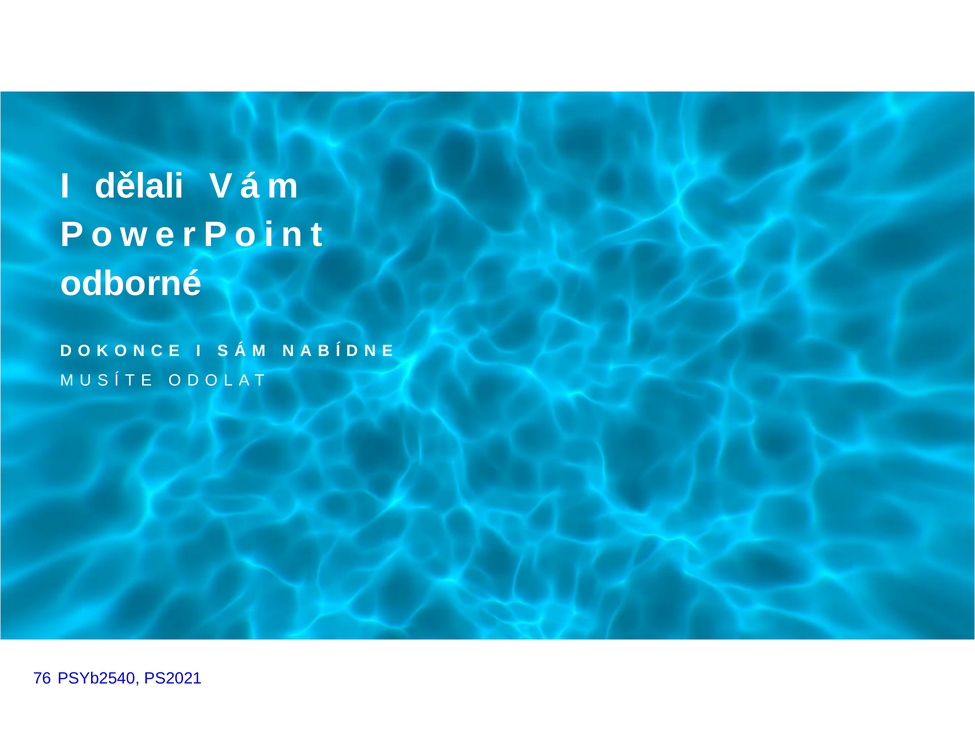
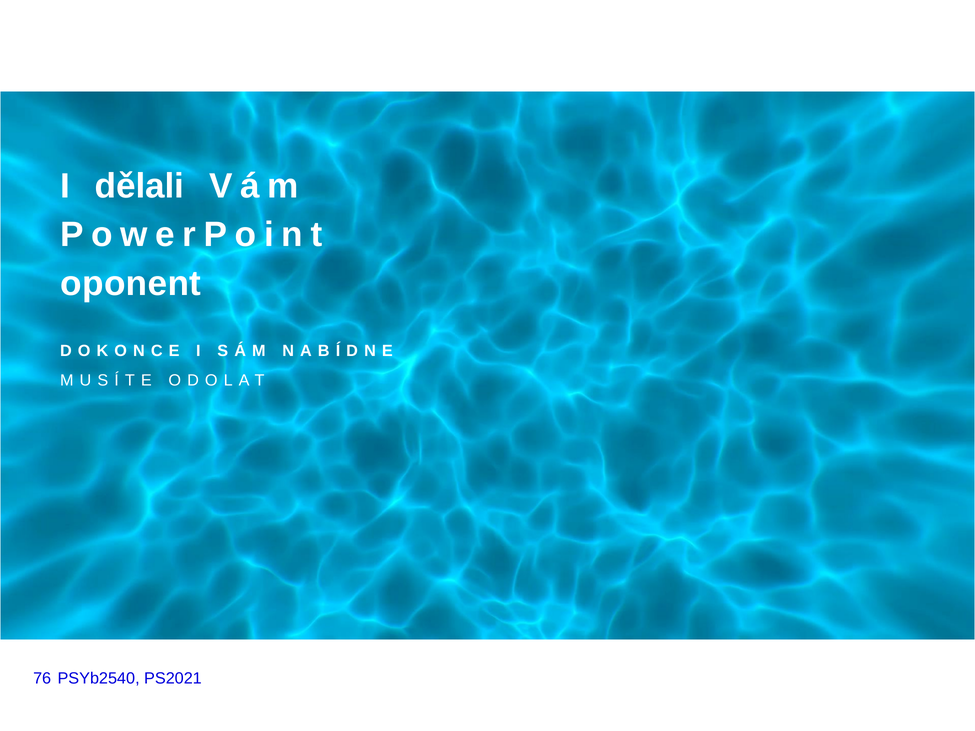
odborné: odborné -> oponent
